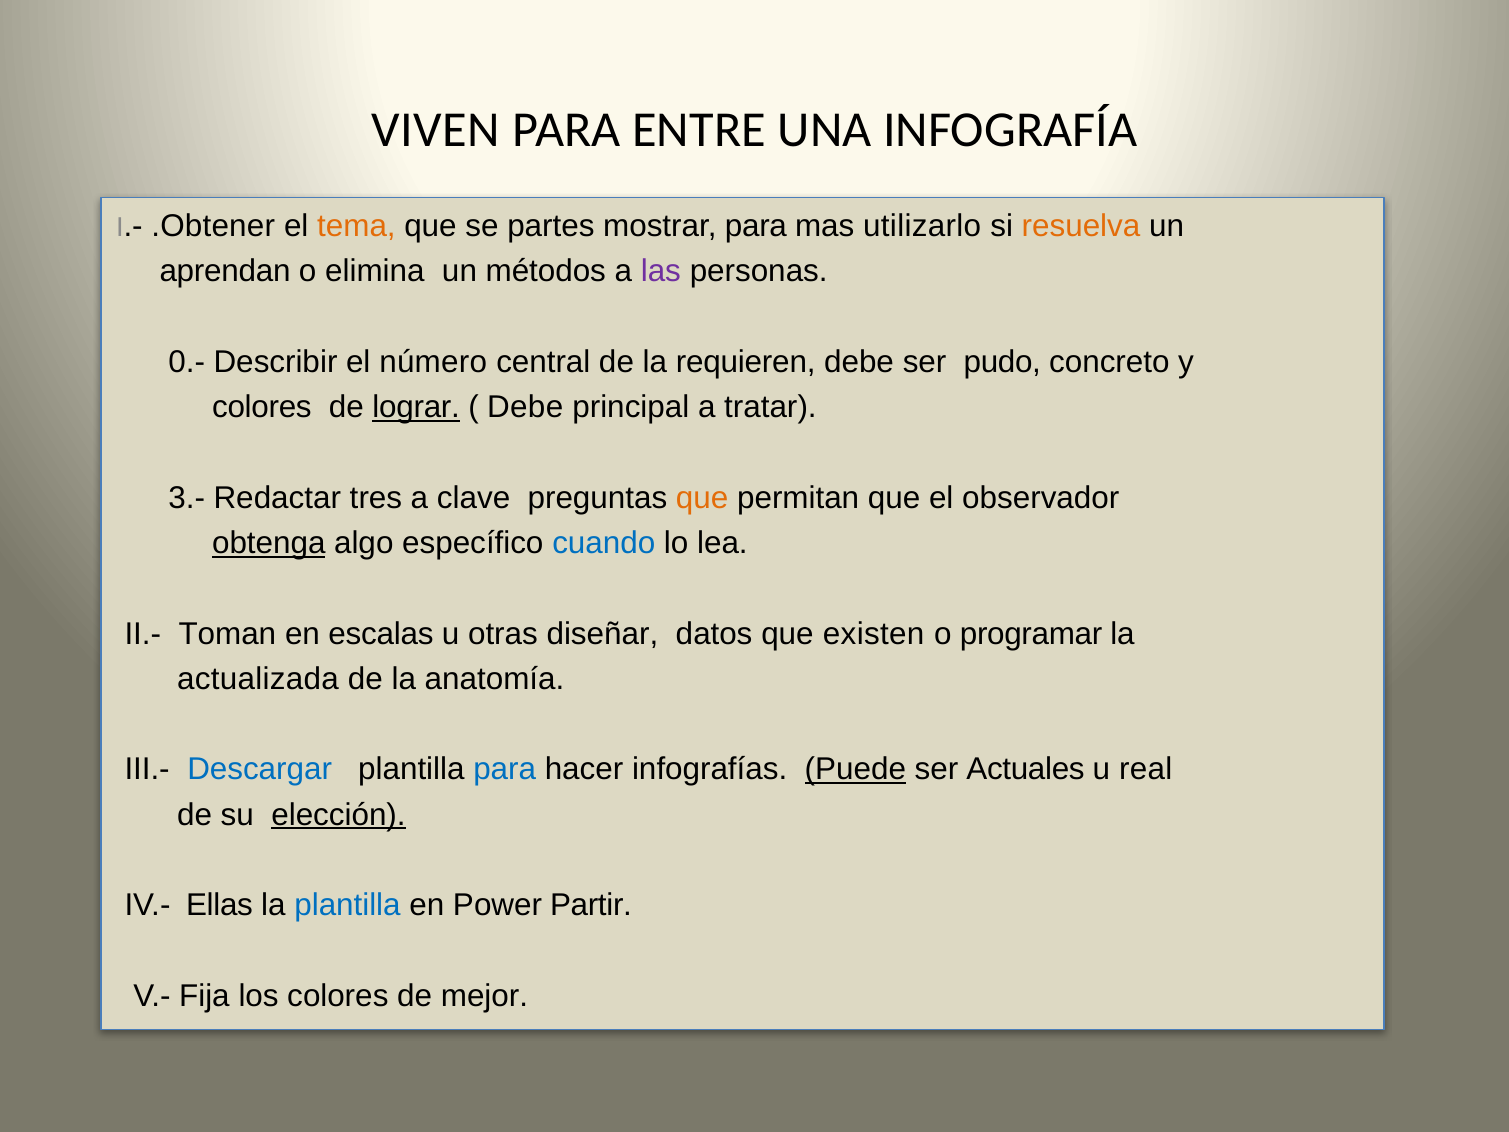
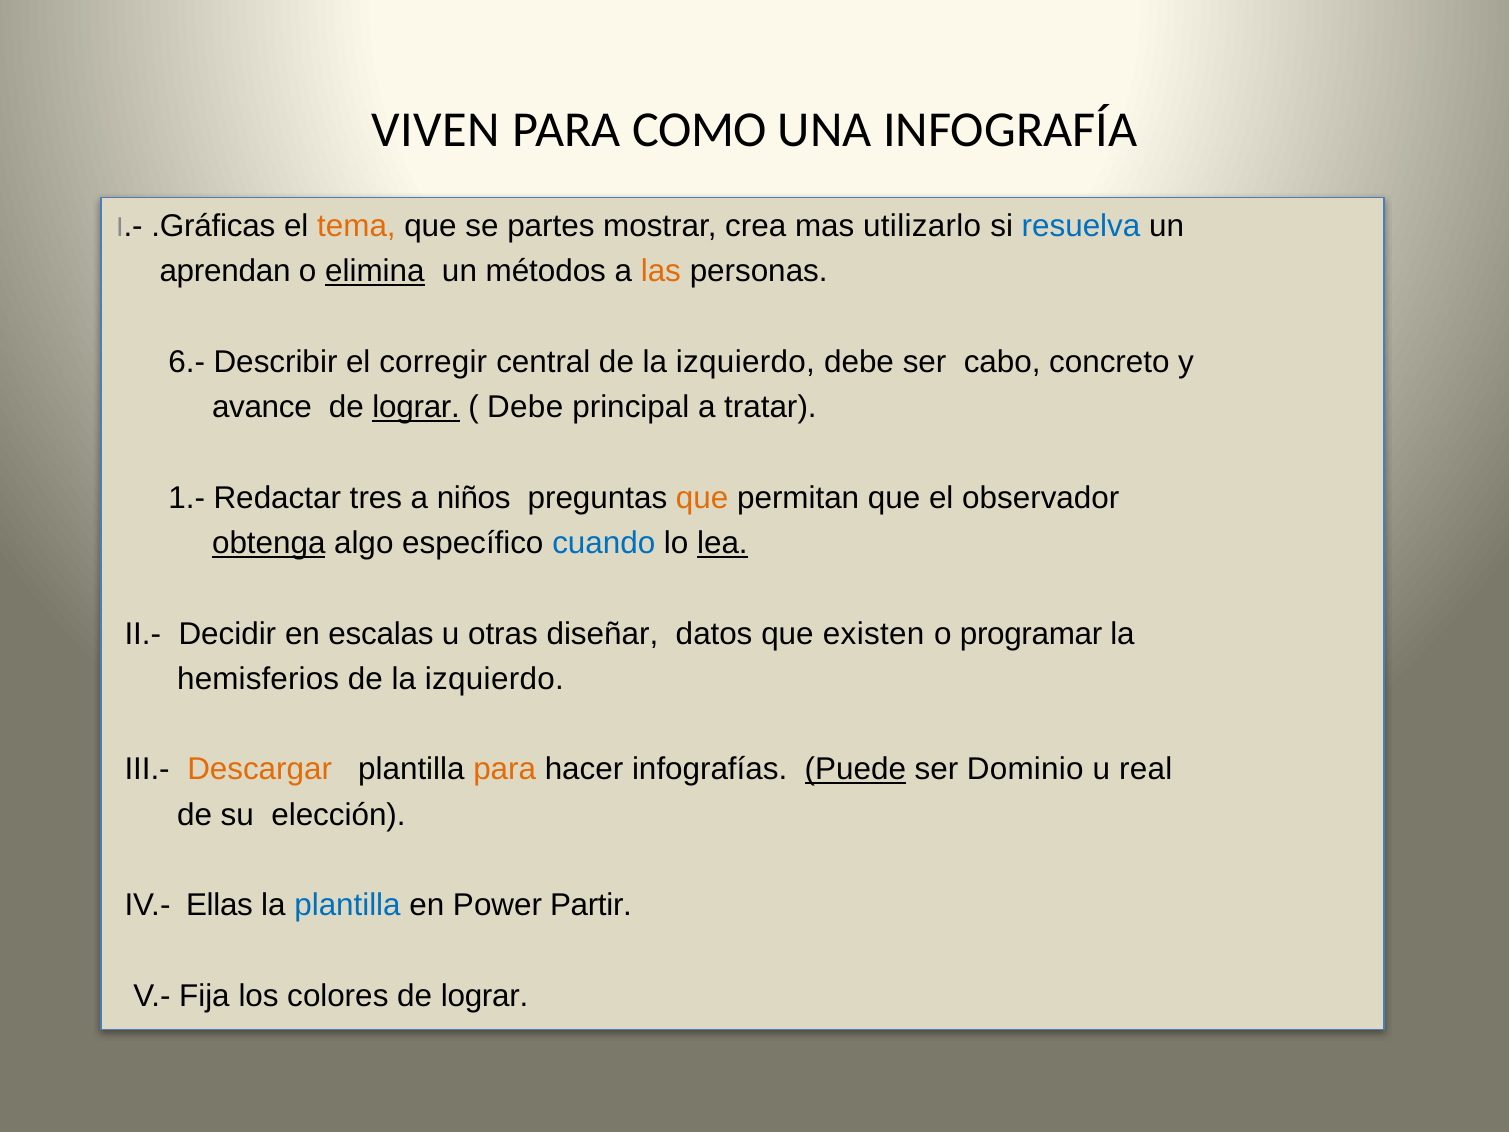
ENTRE: ENTRE -> COMO
.Obtener: .Obtener -> .Gráficas
mostrar para: para -> crea
resuelva colour: orange -> blue
elimina underline: none -> present
las colour: purple -> orange
0.-: 0.- -> 6.-
número: número -> corregir
central de la requieren: requieren -> izquierdo
pudo: pudo -> cabo
colores at (262, 407): colores -> avance
3.-: 3.- -> 1.-
clave: clave -> niños
lea underline: none -> present
Toman: Toman -> Decidir
actualizada: actualizada -> hemisferios
anatomía at (495, 679): anatomía -> izquierdo
Descargar colour: blue -> orange
para at (505, 769) colour: blue -> orange
Actuales: Actuales -> Dominio
elección underline: present -> none
colores de mejor: mejor -> lograr
